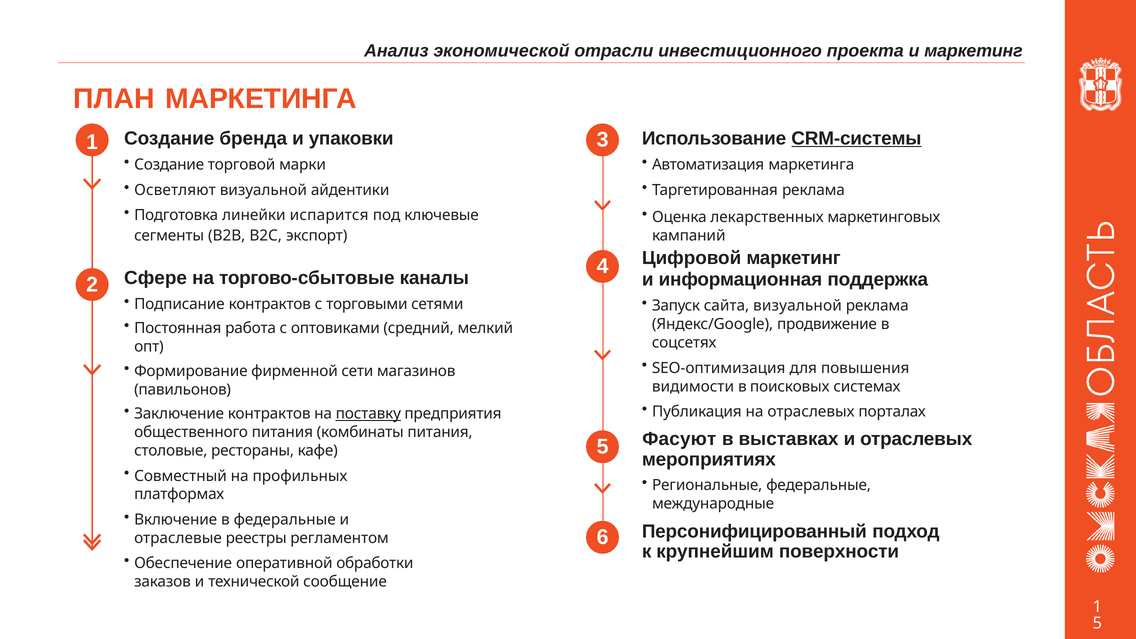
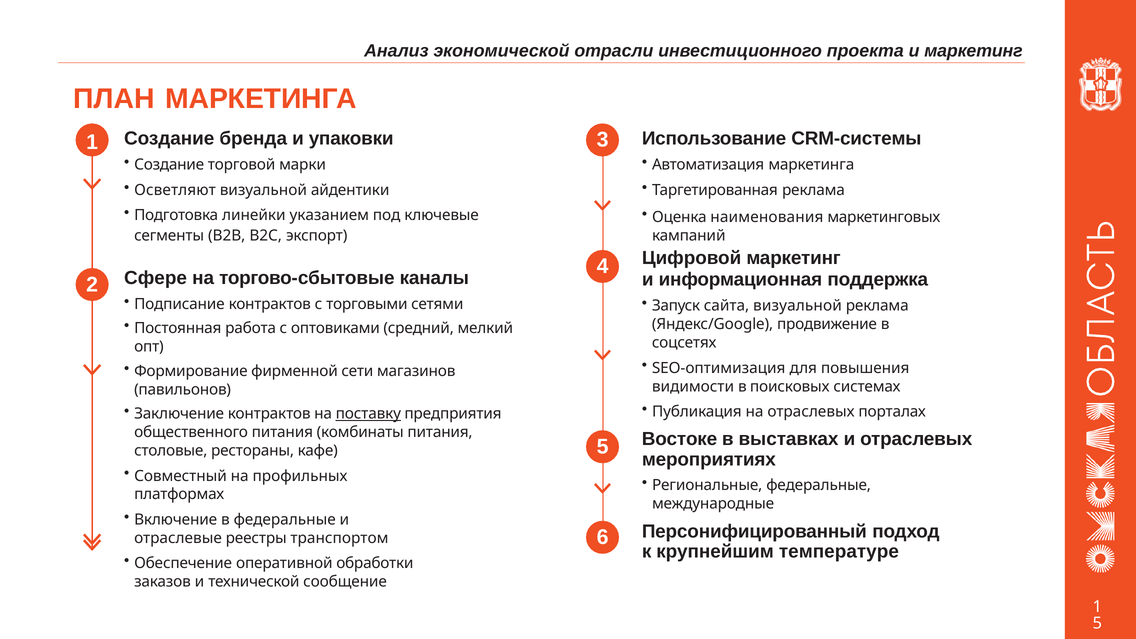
CRM-системы underline: present -> none
испарится: испарится -> указанием
лекарственных: лекарственных -> наименования
Фасуют: Фасуют -> Востоке
регламентом: регламентом -> транспортом
поверхности: поверхности -> температуре
